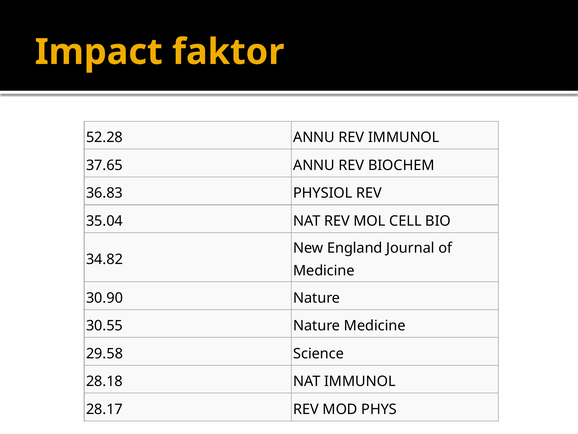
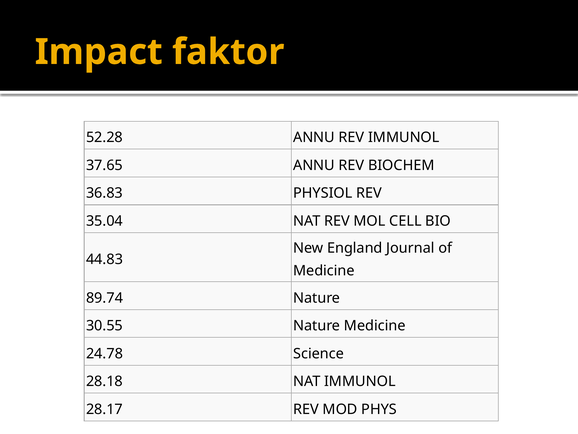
34.82: 34.82 -> 44.83
30.90: 30.90 -> 89.74
29.58: 29.58 -> 24.78
